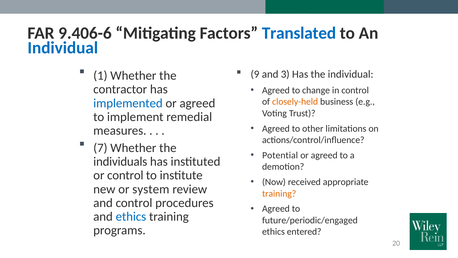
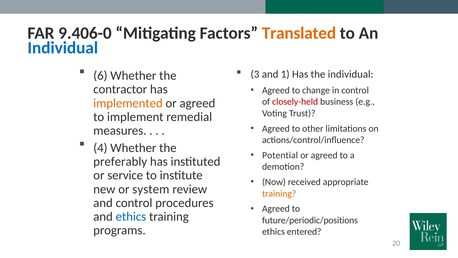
9.406-6: 9.406-6 -> 9.406-0
Translated colour: blue -> orange
1: 1 -> 6
9: 9 -> 3
3: 3 -> 1
closely-held colour: orange -> red
implemented colour: blue -> orange
7: 7 -> 4
individuals: individuals -> preferably
or control: control -> service
future/periodic/engaged: future/periodic/engaged -> future/periodic/positions
